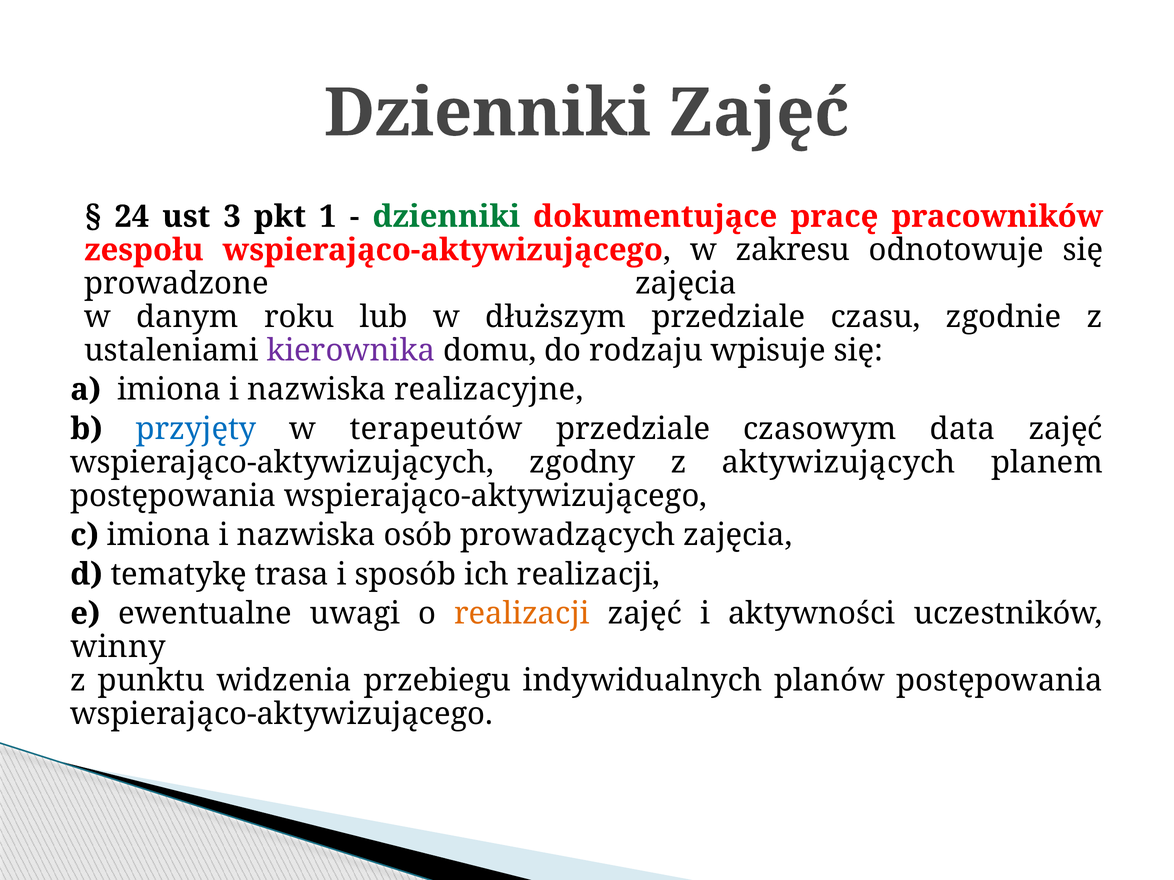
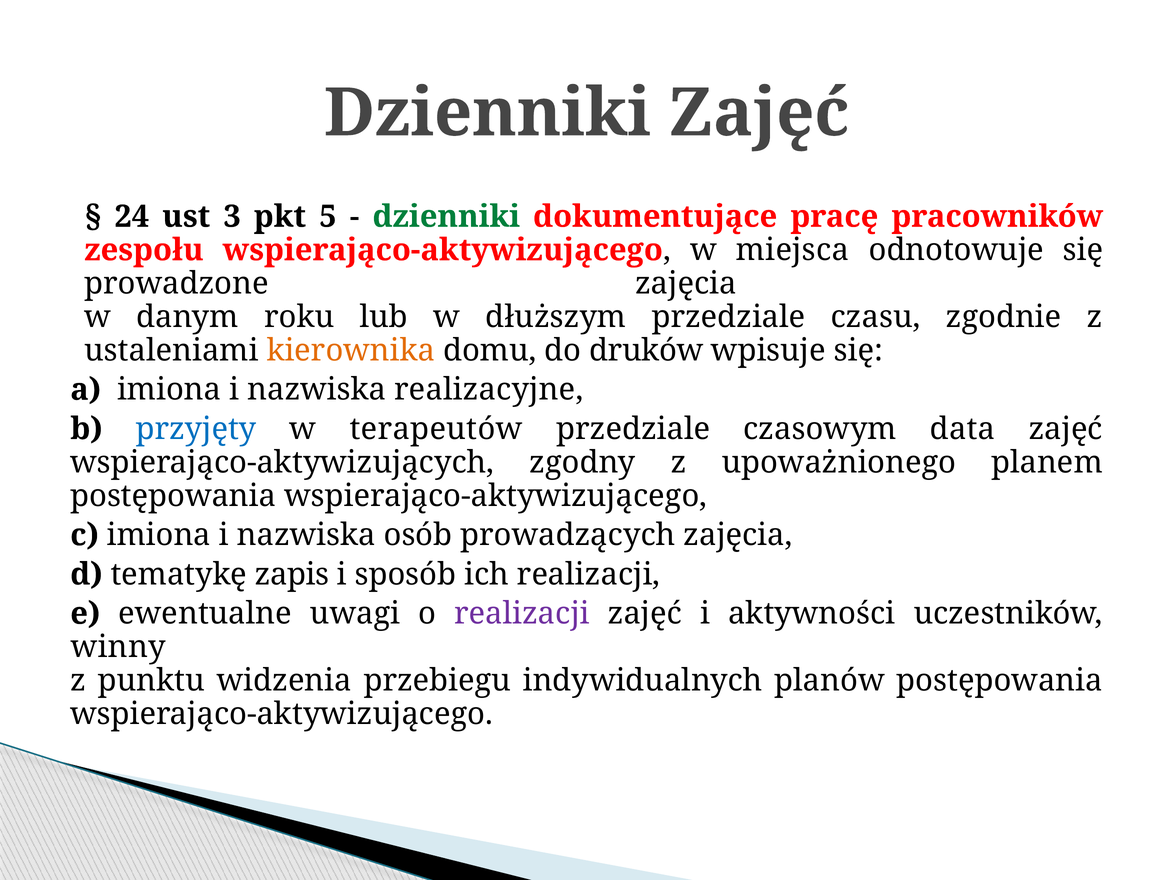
1: 1 -> 5
zakresu: zakresu -> miejsca
kierownika colour: purple -> orange
rodzaju: rodzaju -> druków
aktywizujących: aktywizujących -> upoważnionego
trasa: trasa -> zapis
realizacji at (522, 614) colour: orange -> purple
